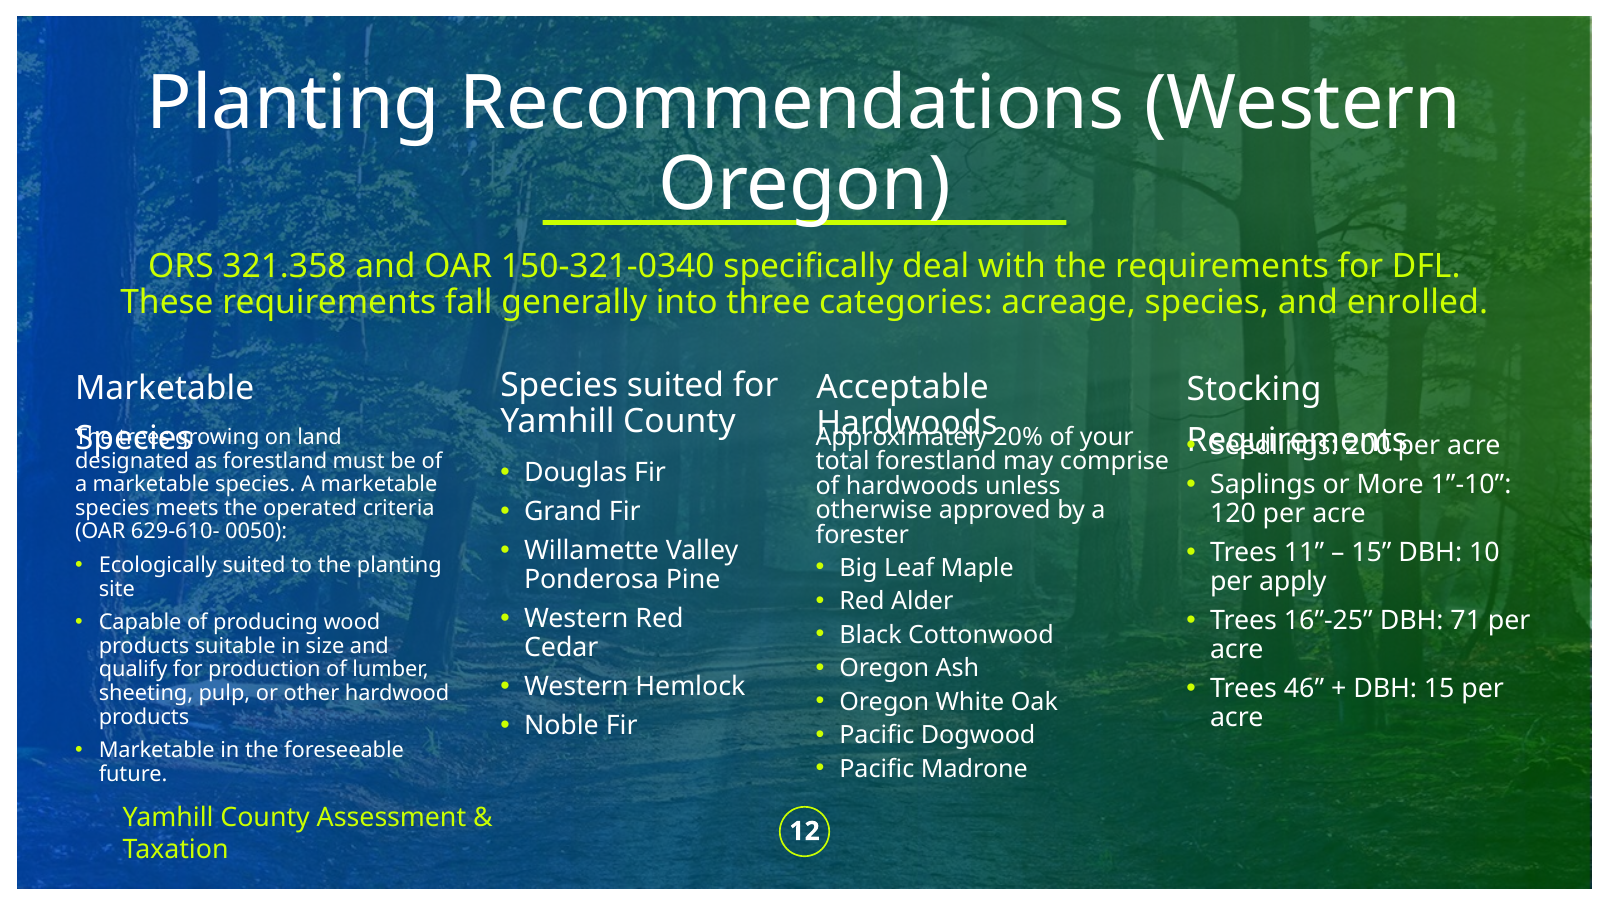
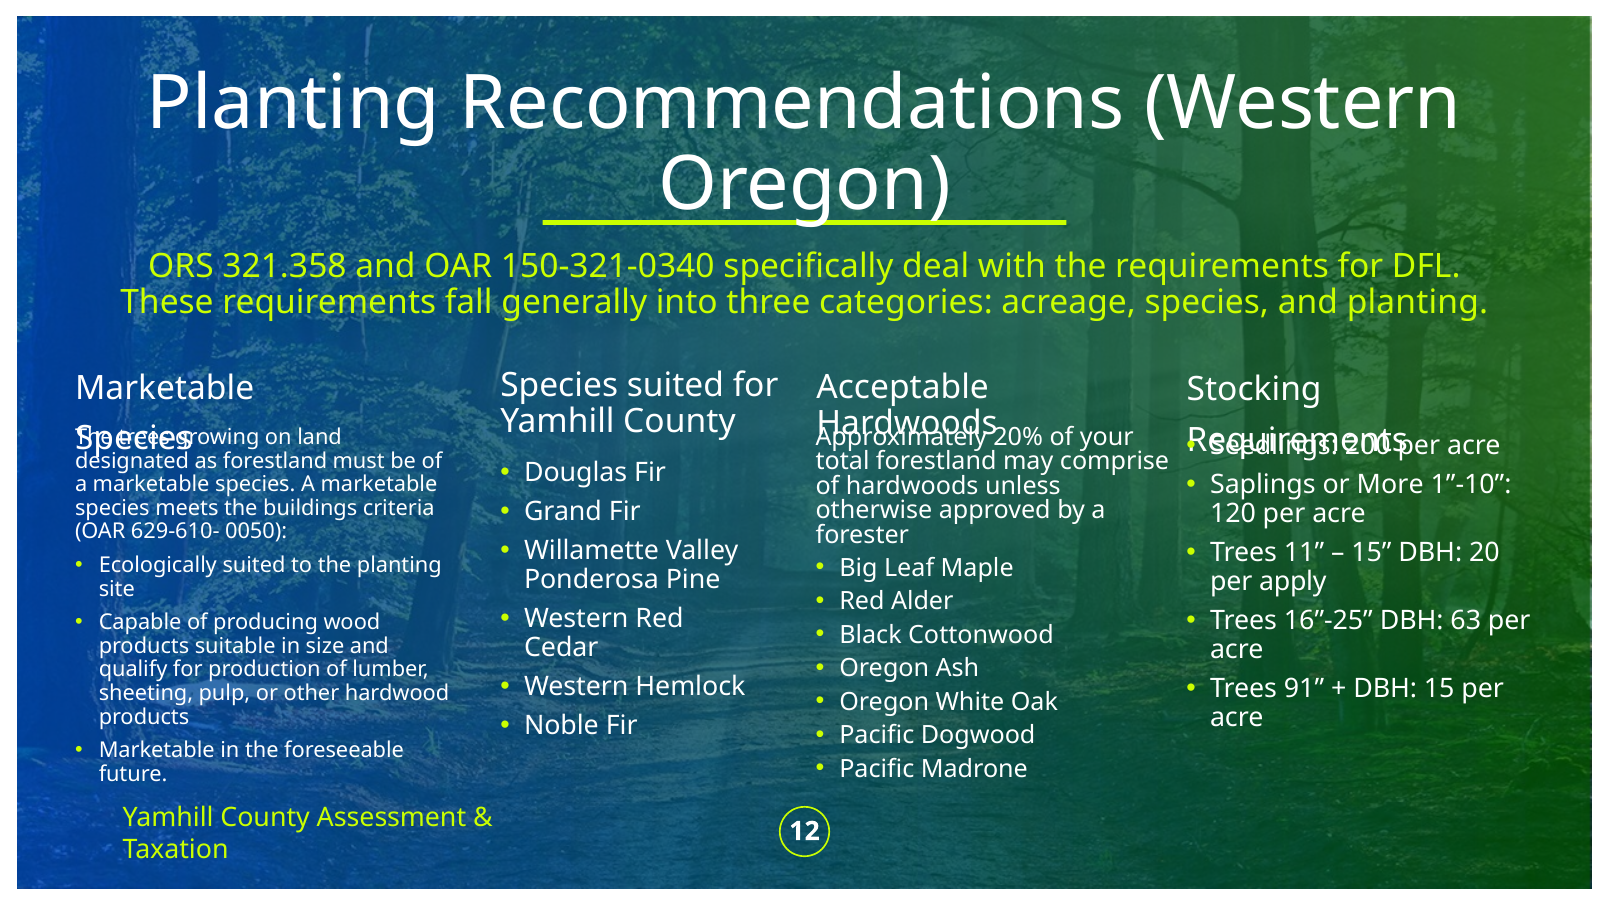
and enrolled: enrolled -> planting
operated: operated -> buildings
10: 10 -> 20
71: 71 -> 63
46: 46 -> 91
